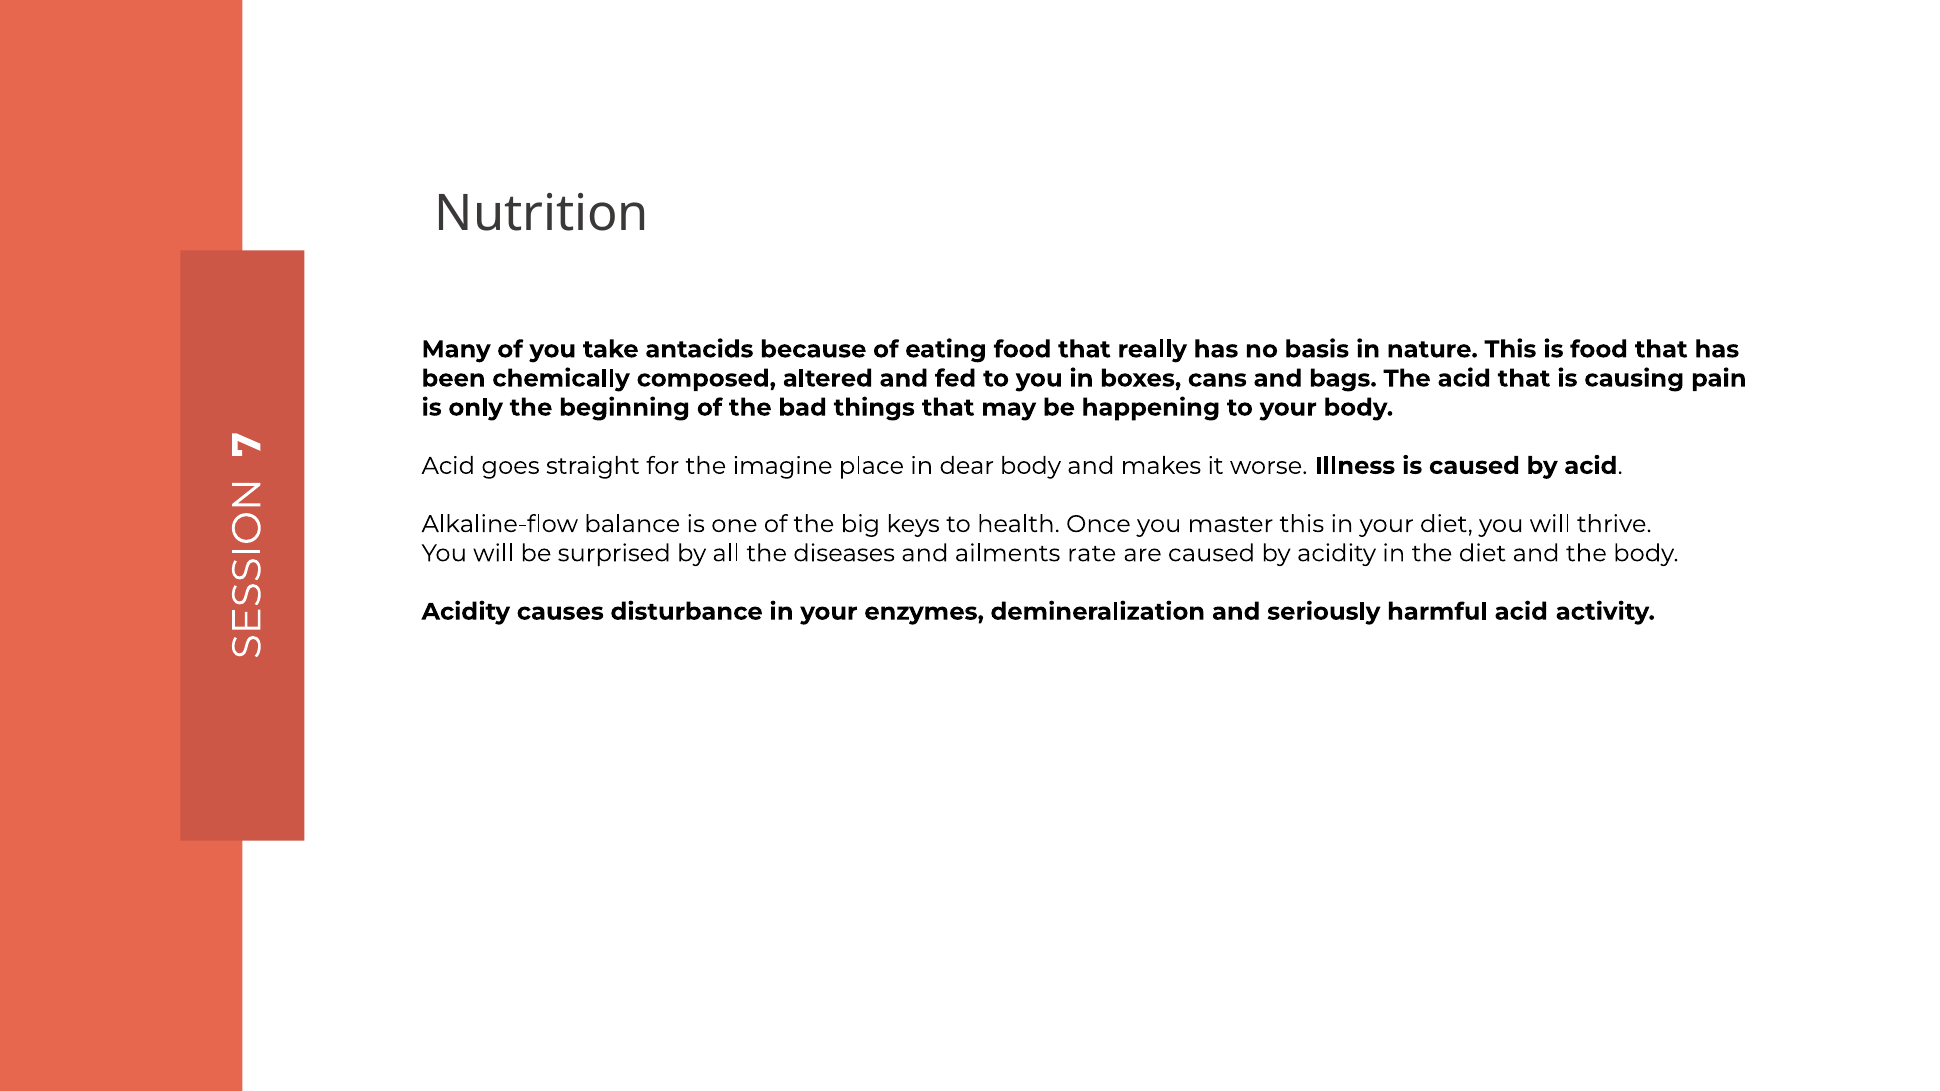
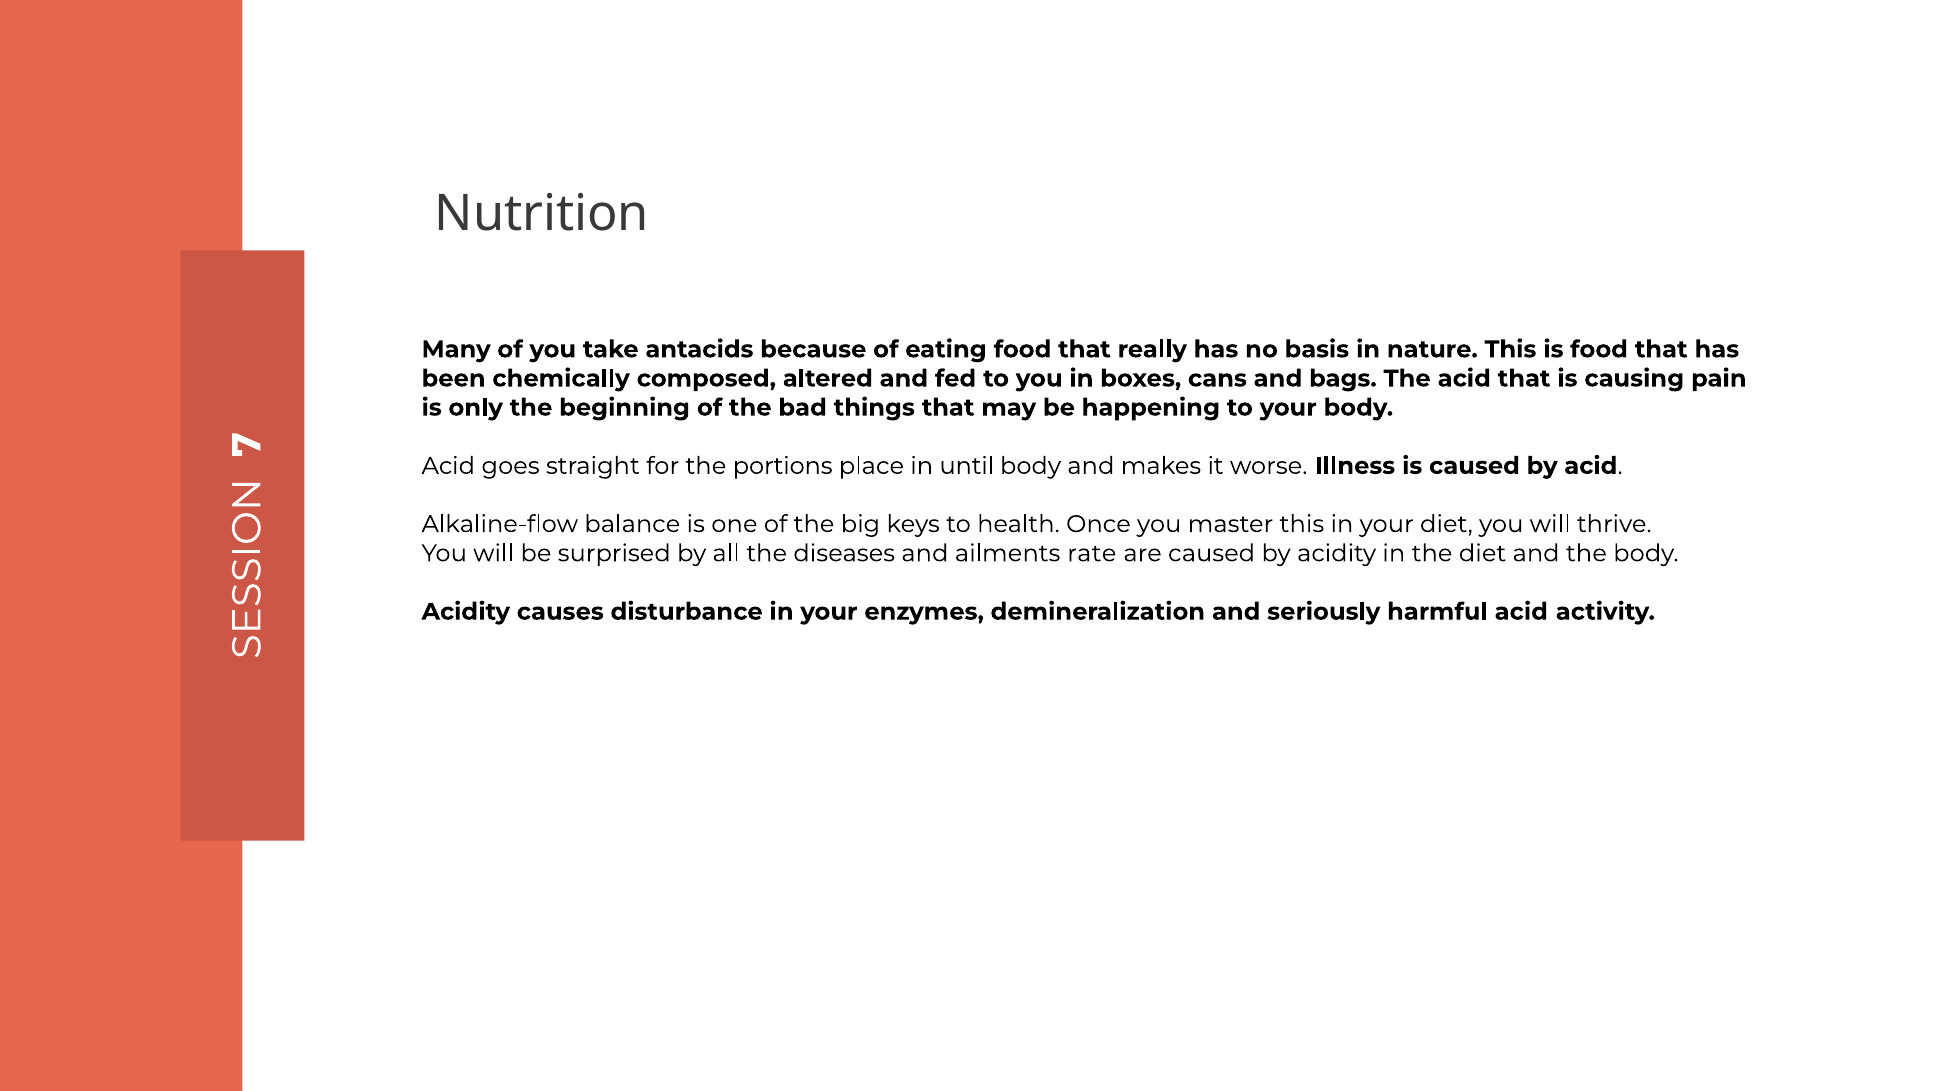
imagine: imagine -> portions
dear: dear -> until
